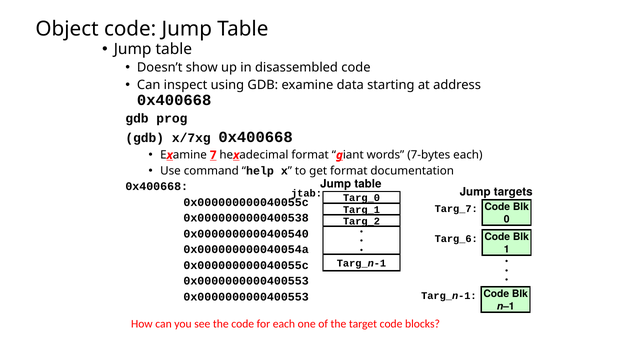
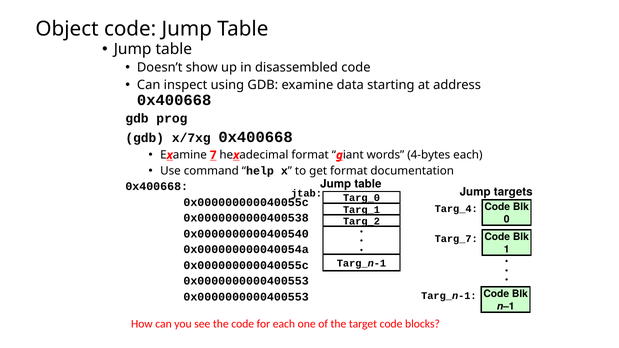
7-bytes: 7-bytes -> 4-bytes
Targ_7: Targ_7 -> Targ_4
Targ_6: Targ_6 -> Targ_7
